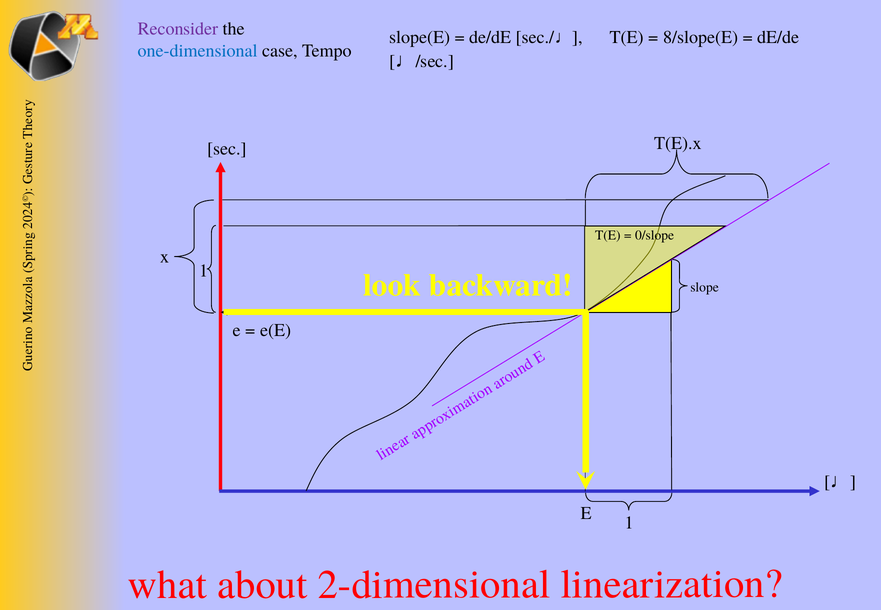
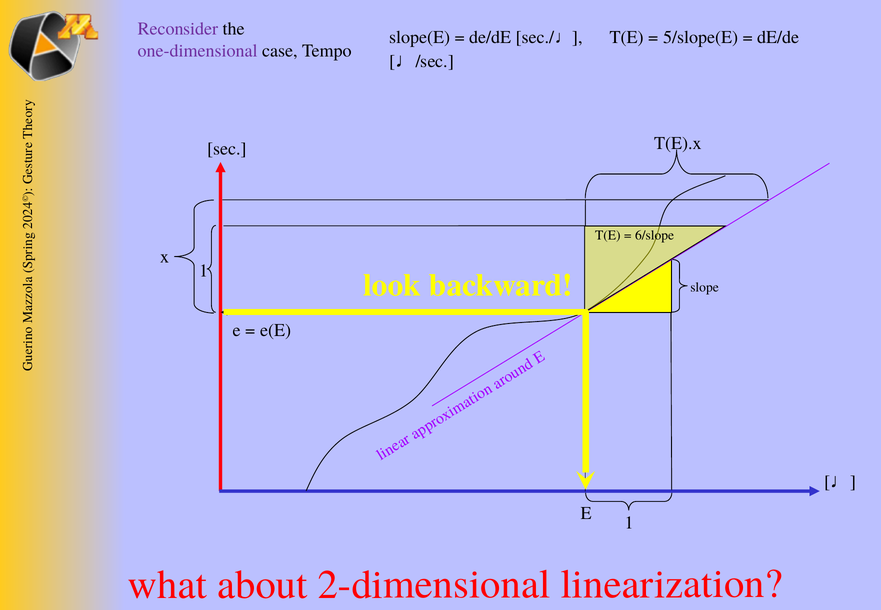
8/slope(E: 8/slope(E -> 5/slope(E
one-dimensional colour: blue -> purple
0/slope: 0/slope -> 6/slope
